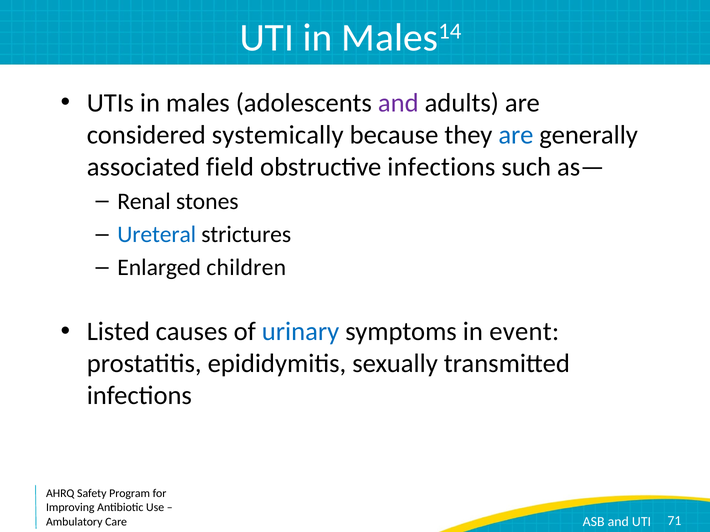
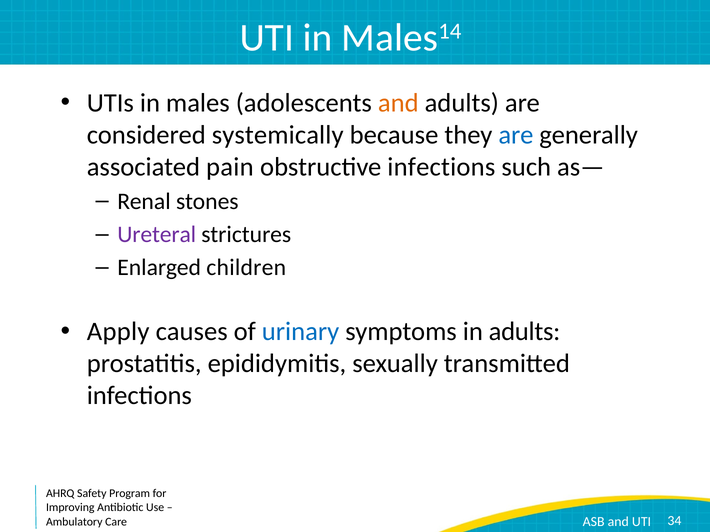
and at (398, 103) colour: purple -> orange
field: field -> pain
Ureteral colour: blue -> purple
Listed: Listed -> Apply
in event: event -> adults
71: 71 -> 34
